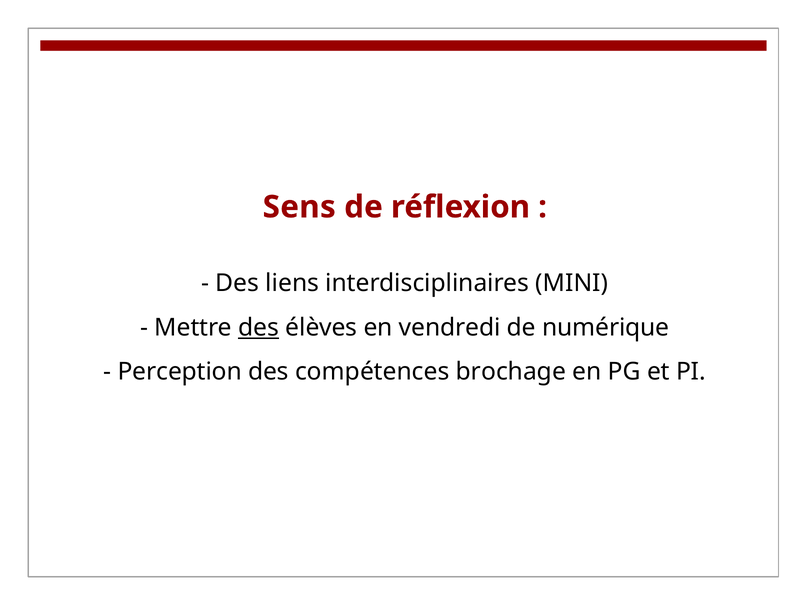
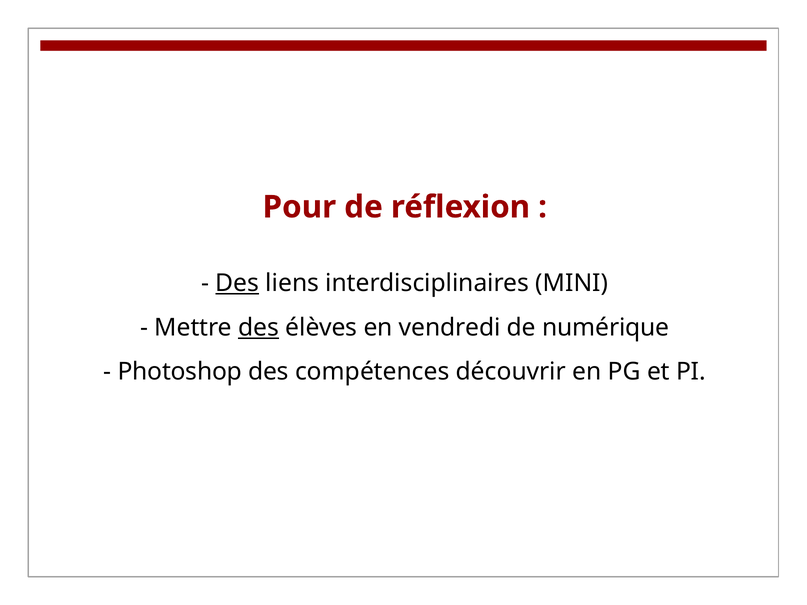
Sens: Sens -> Pour
Des at (237, 283) underline: none -> present
Perception: Perception -> Photoshop
brochage: brochage -> découvrir
